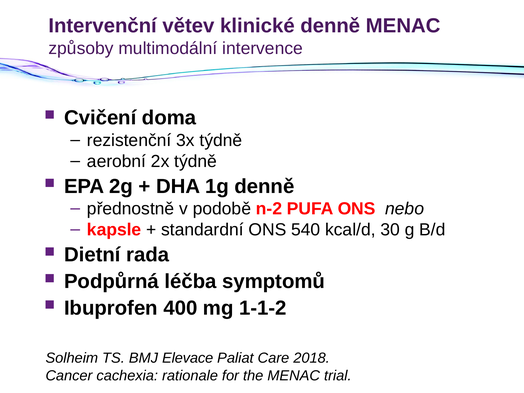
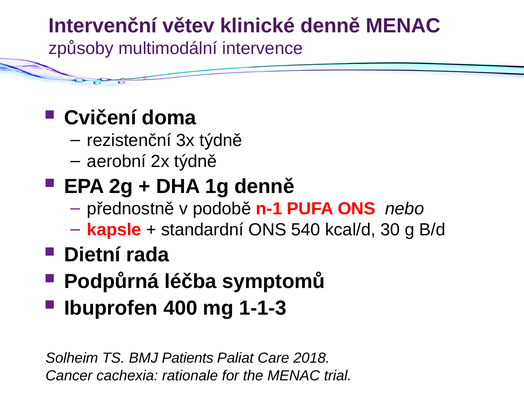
n-2: n-2 -> n-1
1-1-2: 1-1-2 -> 1-1-3
Elevace: Elevace -> Patients
